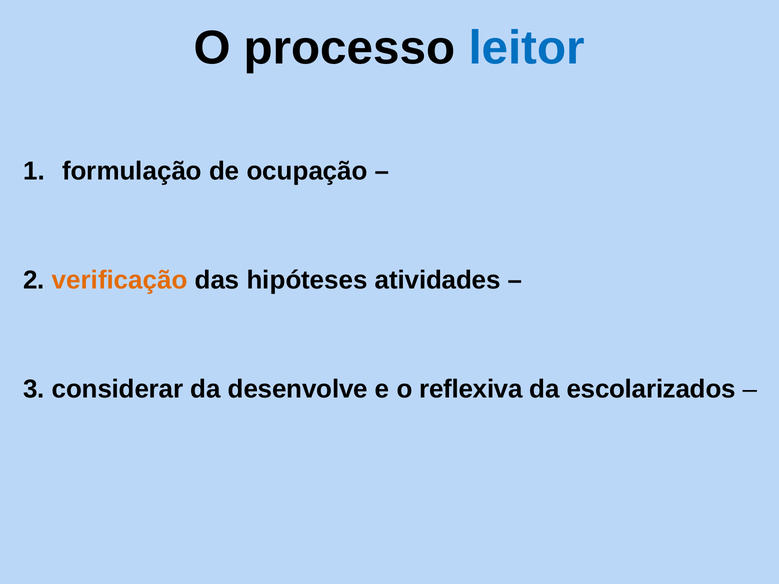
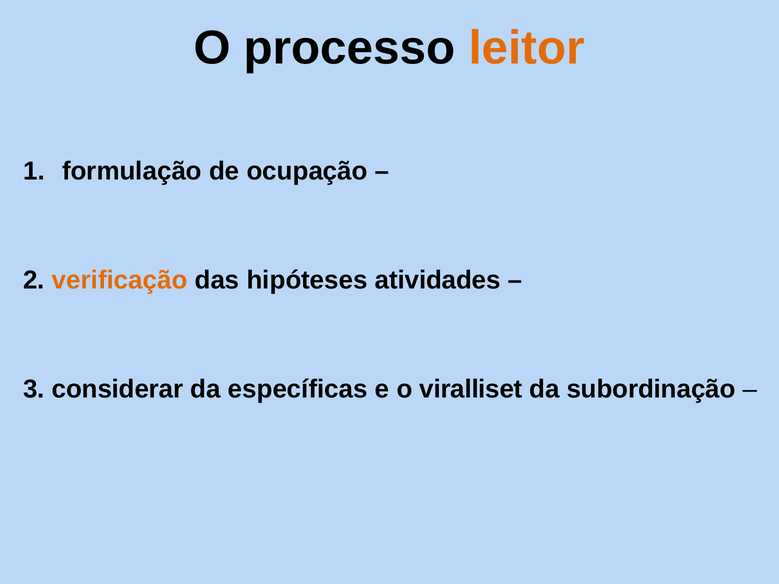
leitor colour: blue -> orange
desenvolve: desenvolve -> específicas
reflexiva: reflexiva -> viralliset
escolarizados: escolarizados -> subordinação
